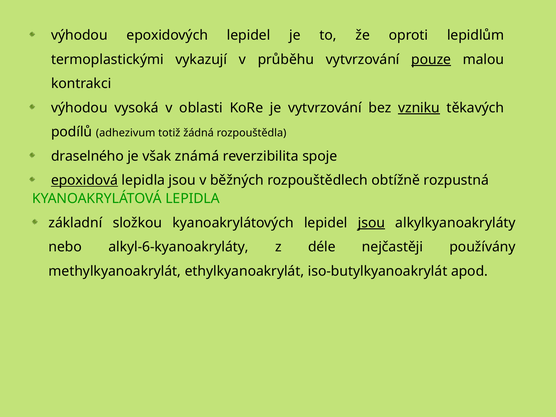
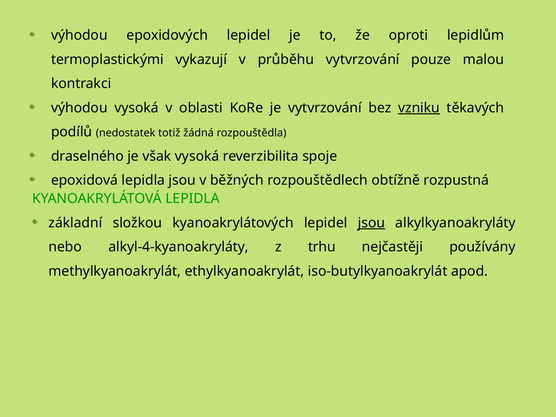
pouze underline: present -> none
adhezivum: adhezivum -> nedostatek
však známá: známá -> vysoká
epoxidová underline: present -> none
alkyl-6-kyanoakryláty: alkyl-6-kyanoakryláty -> alkyl-4-kyanoakryláty
déle: déle -> trhu
